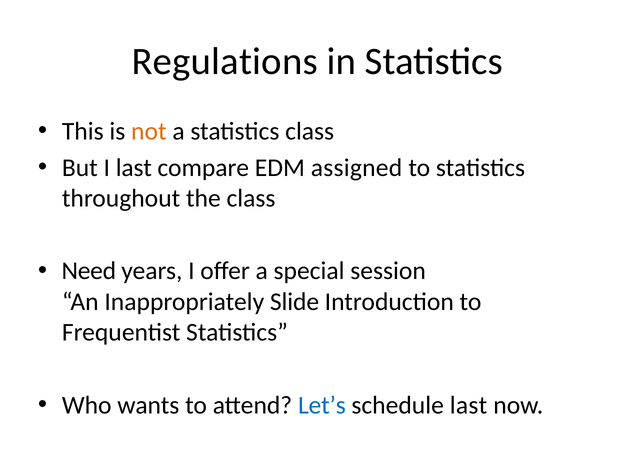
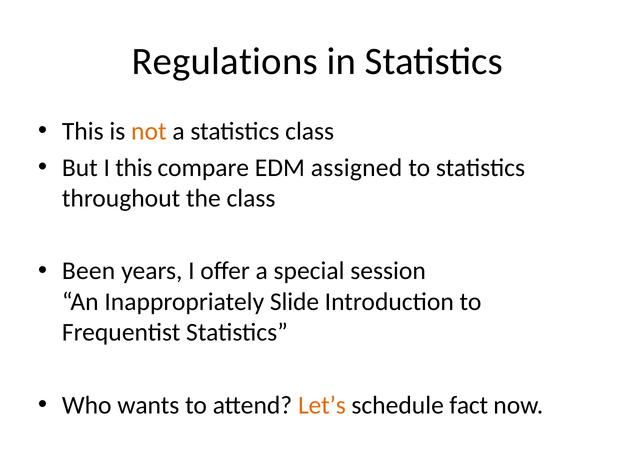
I last: last -> this
Need: Need -> Been
Let’s colour: blue -> orange
schedule last: last -> fact
